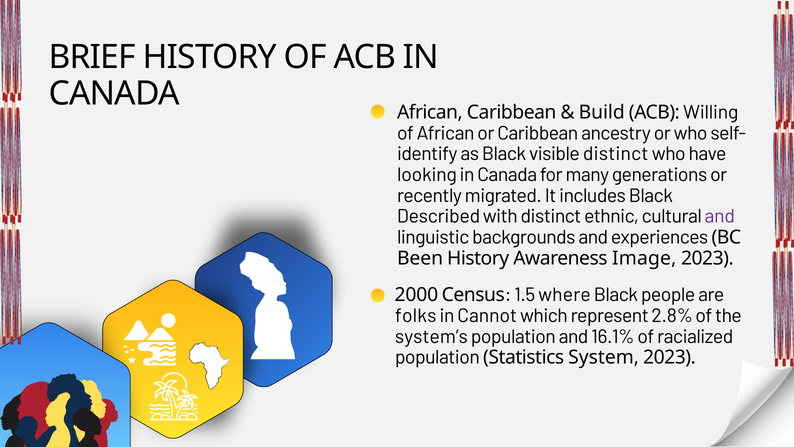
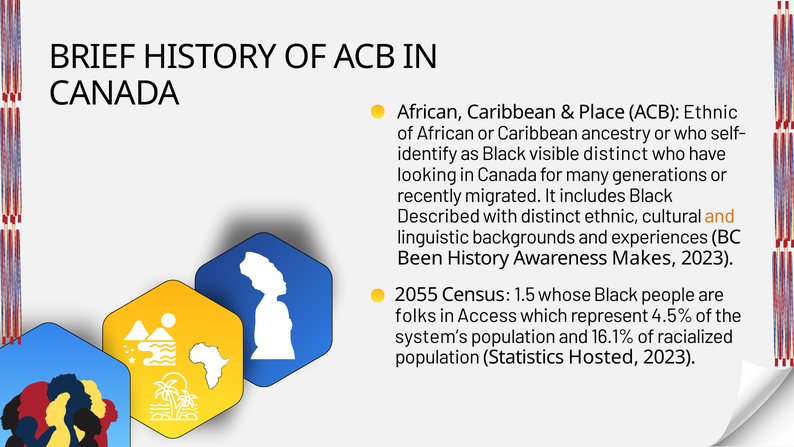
Build: Build -> Place
ACB Willing: Willing -> Ethnic
and at (720, 216) colour: purple -> orange
Image: Image -> Makes
2000: 2000 -> 2055
where: where -> whose
Cannot: Cannot -> Access
2.8%: 2.8% -> 4.5%
System: System -> Hosted
